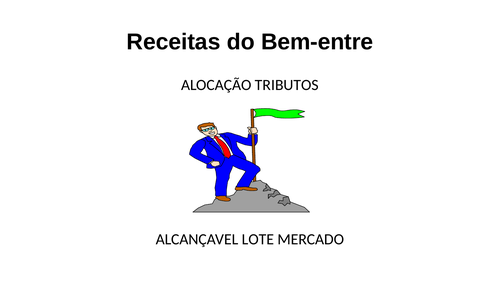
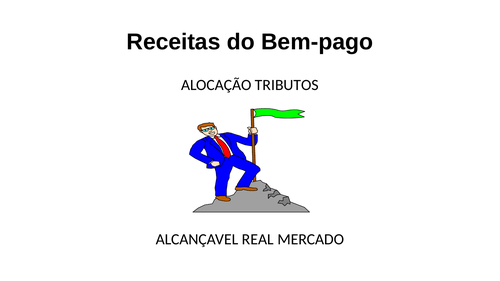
Bem-entre: Bem-entre -> Bem-pago
LOTE: LOTE -> REAL
